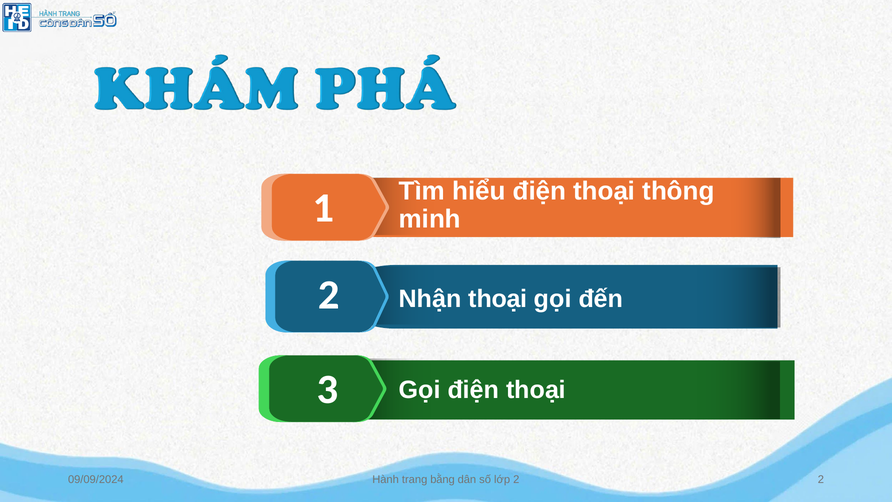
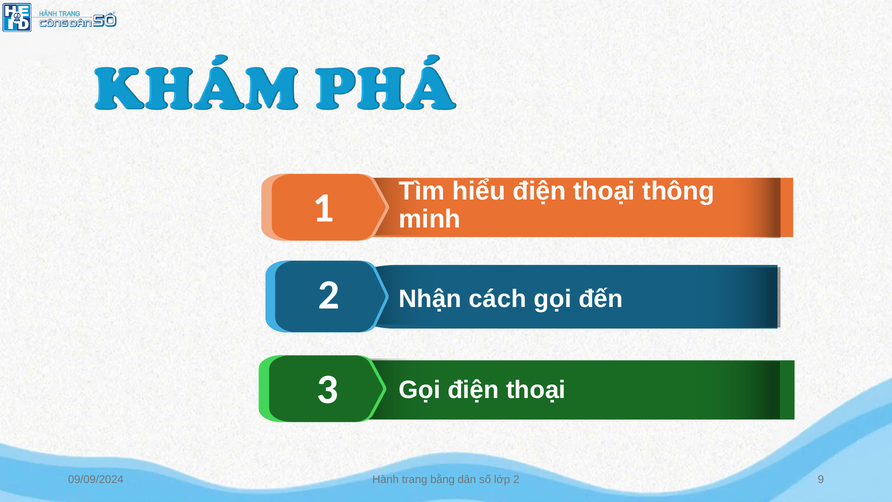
Nhận thoại: thoại -> cách
09/09/2024 2: 2 -> 9
